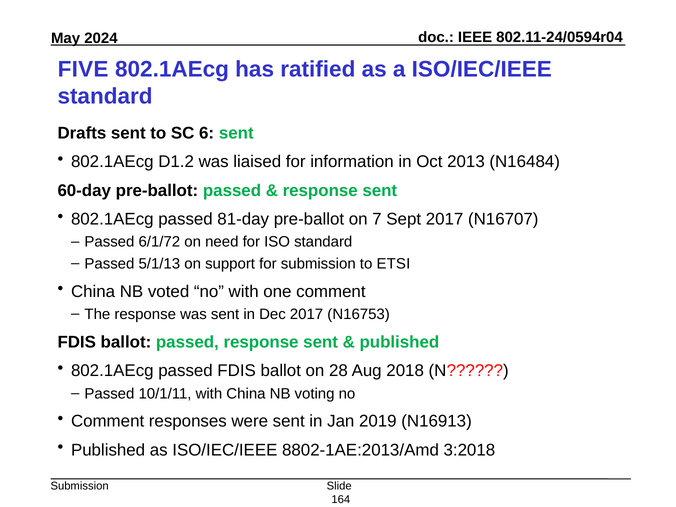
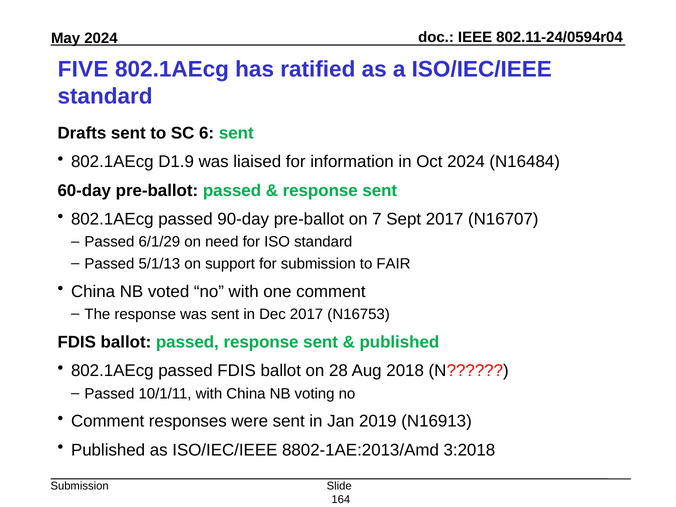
D1.2: D1.2 -> D1.9
Oct 2013: 2013 -> 2024
81-day: 81-day -> 90-day
6/1/72: 6/1/72 -> 6/1/29
ETSI: ETSI -> FAIR
